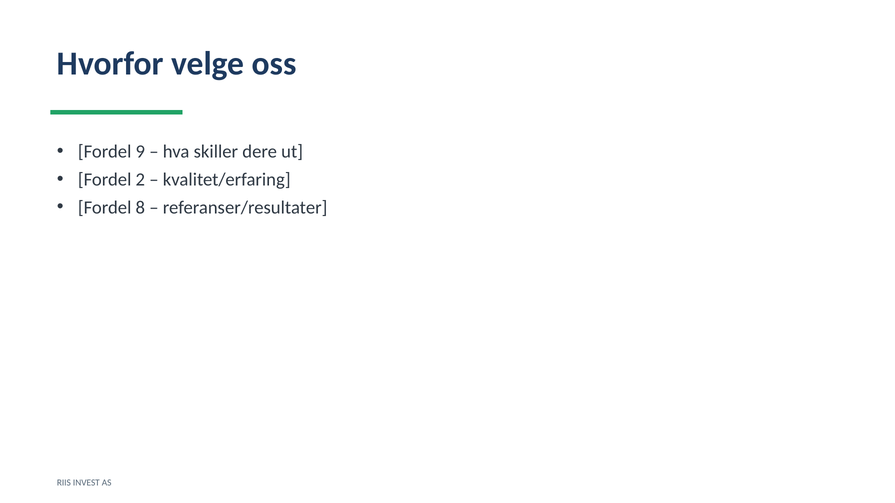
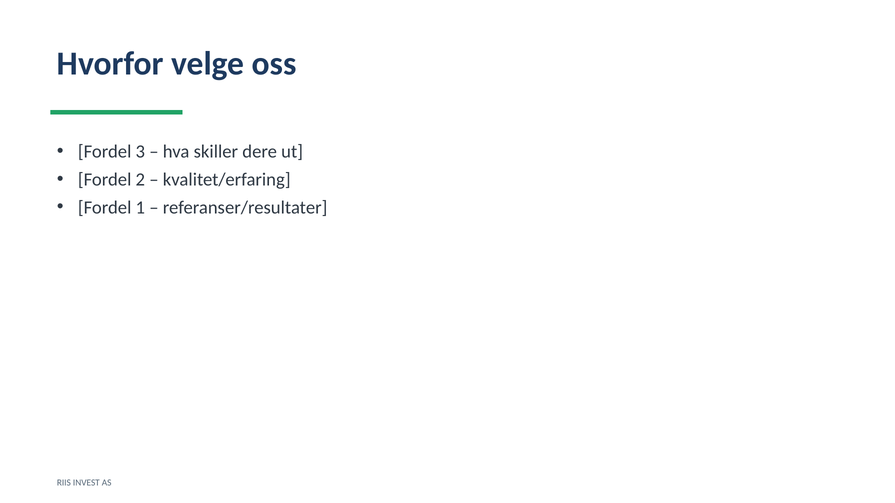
9: 9 -> 3
8: 8 -> 1
